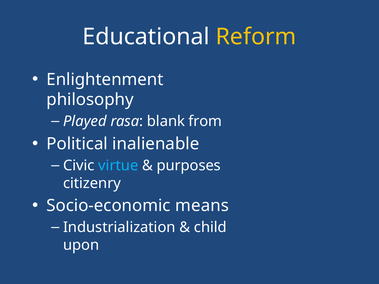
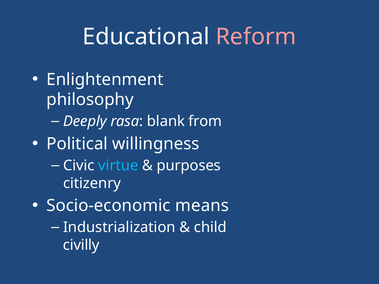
Reform colour: yellow -> pink
Played: Played -> Deeply
inalienable: inalienable -> willingness
upon: upon -> civilly
